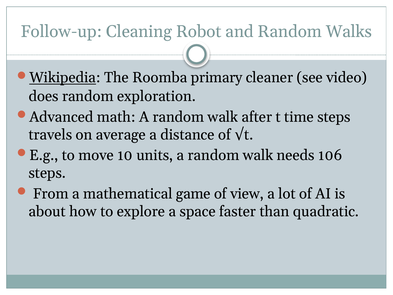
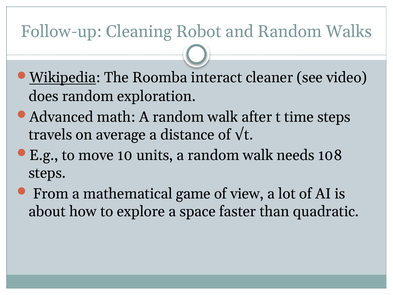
primary: primary -> interact
106: 106 -> 108
